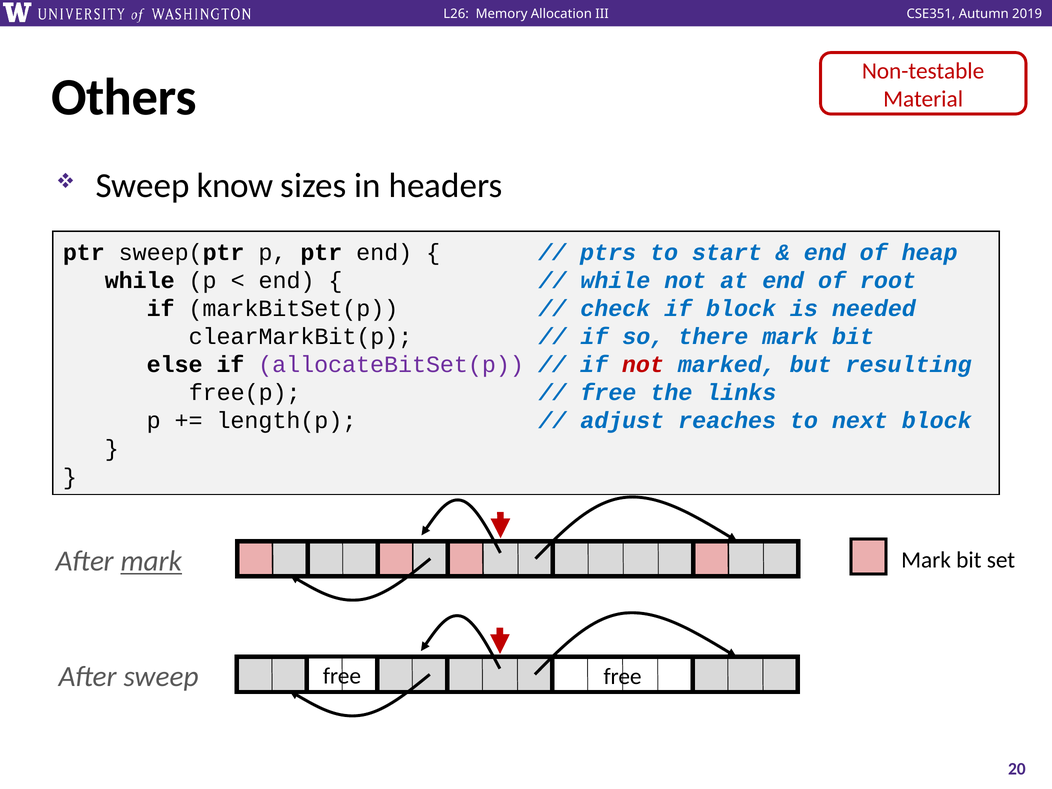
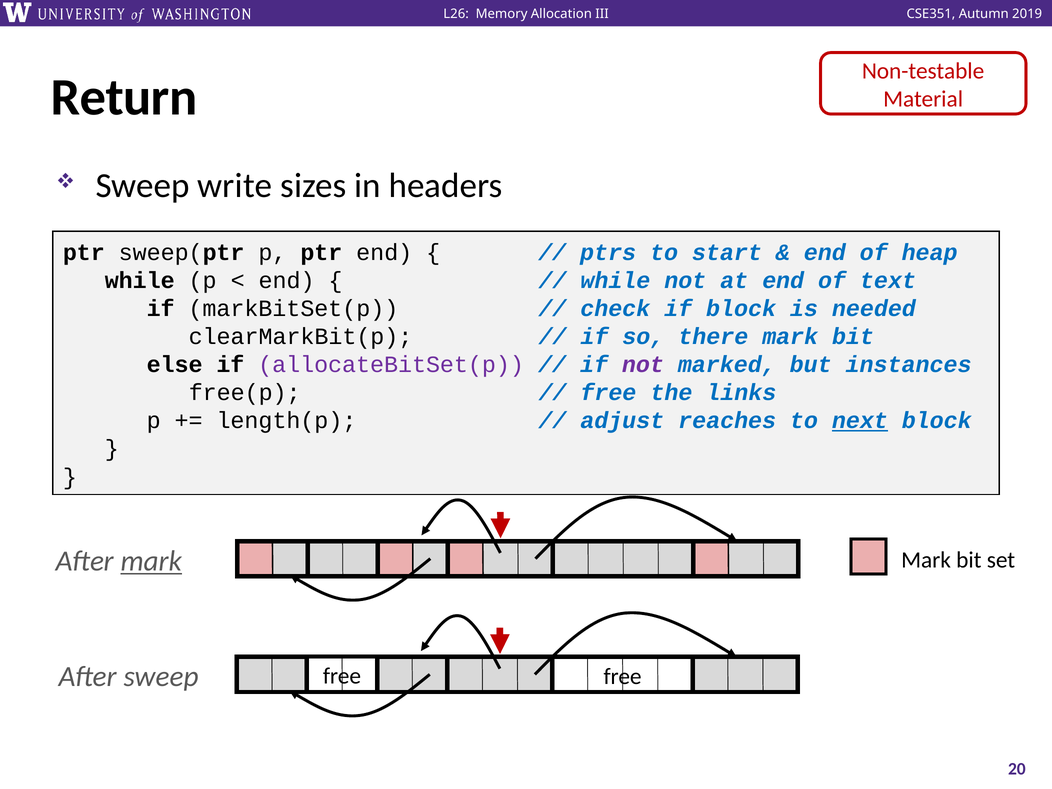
Others: Others -> Return
know: know -> write
root: root -> text
not at (643, 365) colour: red -> purple
resulting: resulting -> instances
next underline: none -> present
